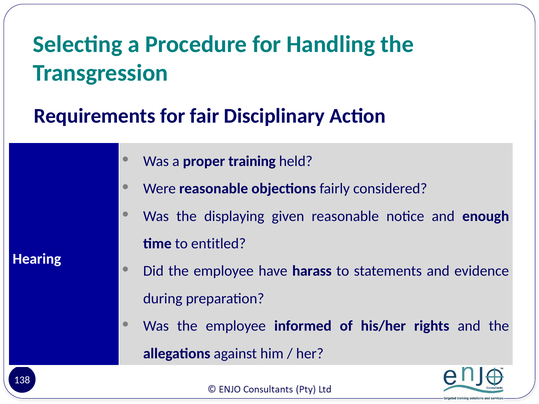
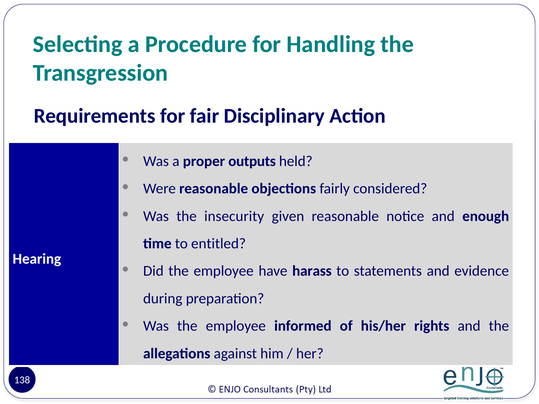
training: training -> outputs
displaying: displaying -> insecurity
